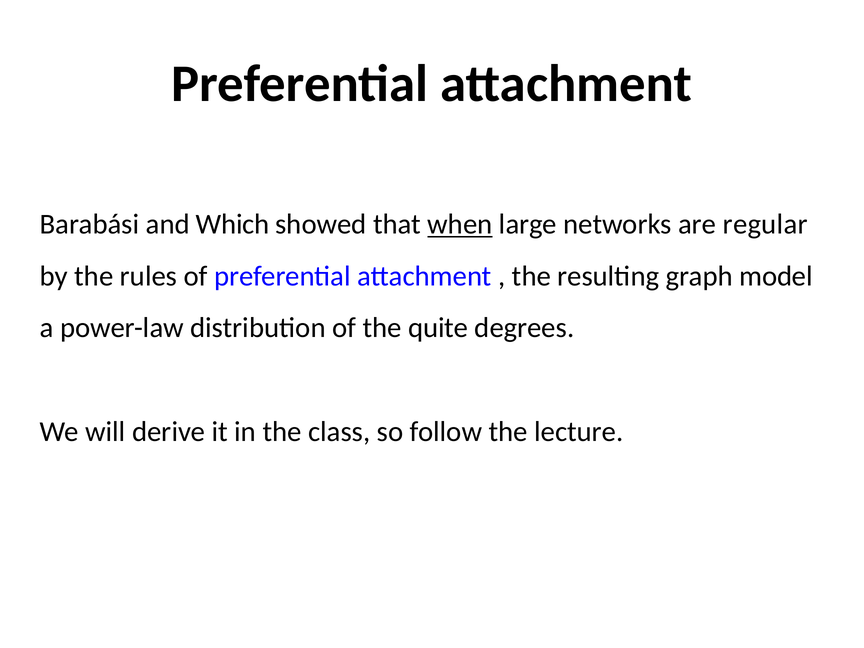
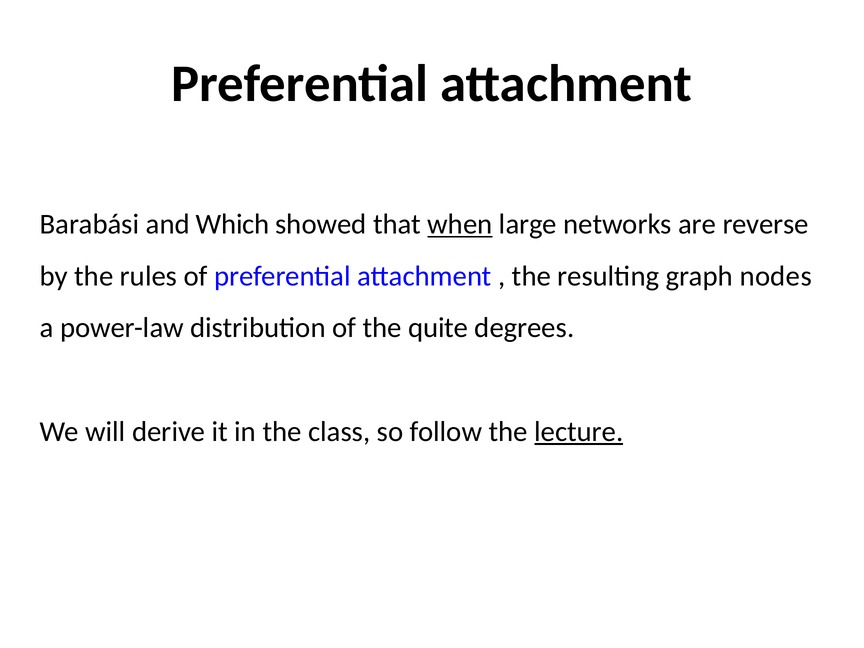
regular: regular -> reverse
model: model -> nodes
lecture underline: none -> present
